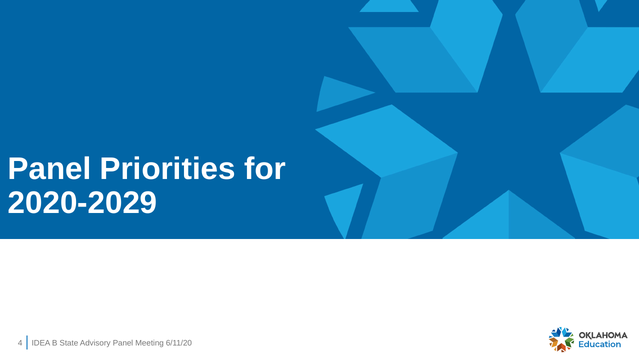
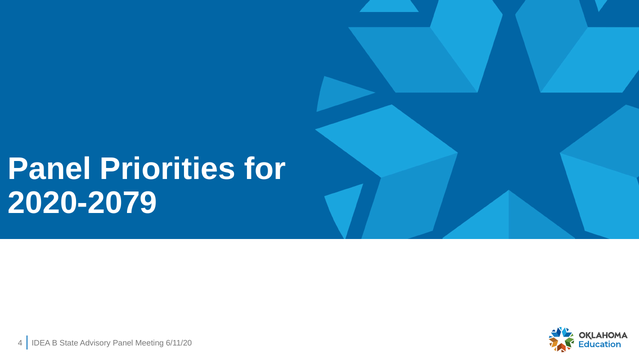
2020-2029: 2020-2029 -> 2020-2079
